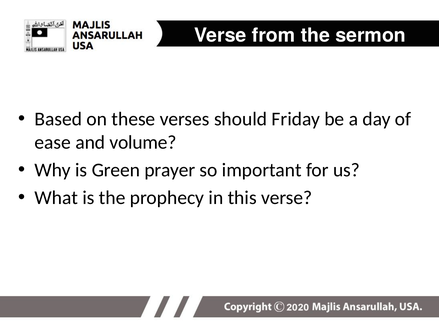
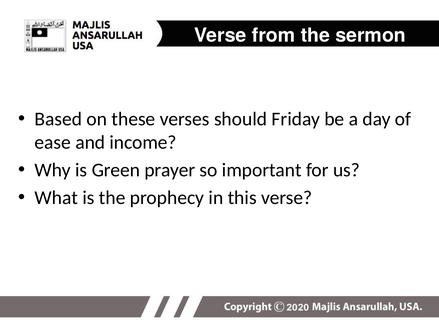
volume: volume -> income
